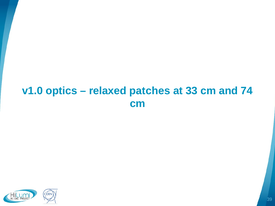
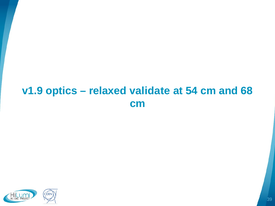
v1.0: v1.0 -> v1.9
patches: patches -> validate
33: 33 -> 54
74: 74 -> 68
